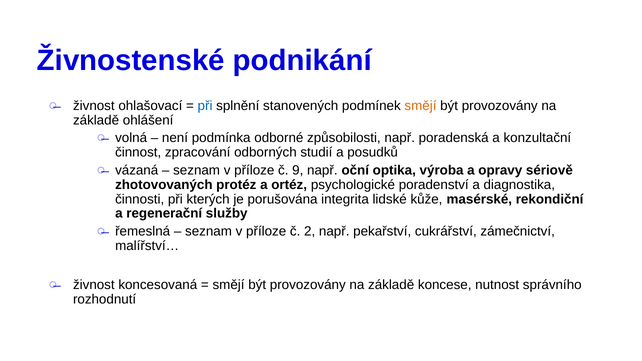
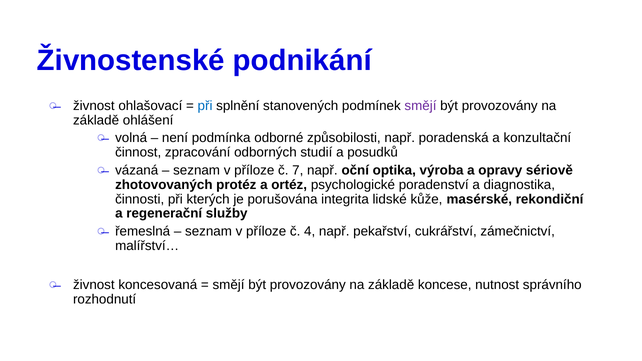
smějí at (420, 106) colour: orange -> purple
9: 9 -> 7
2: 2 -> 4
